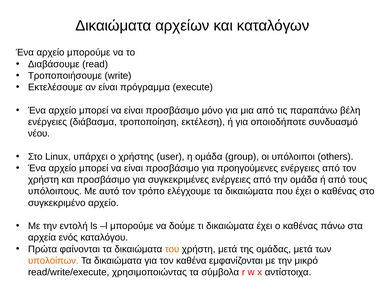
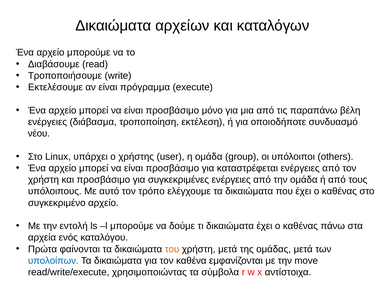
προηγούμενες: προηγούμενες -> καταστρέφεται
υπολοίπων colour: orange -> blue
μικρό: μικρό -> move
